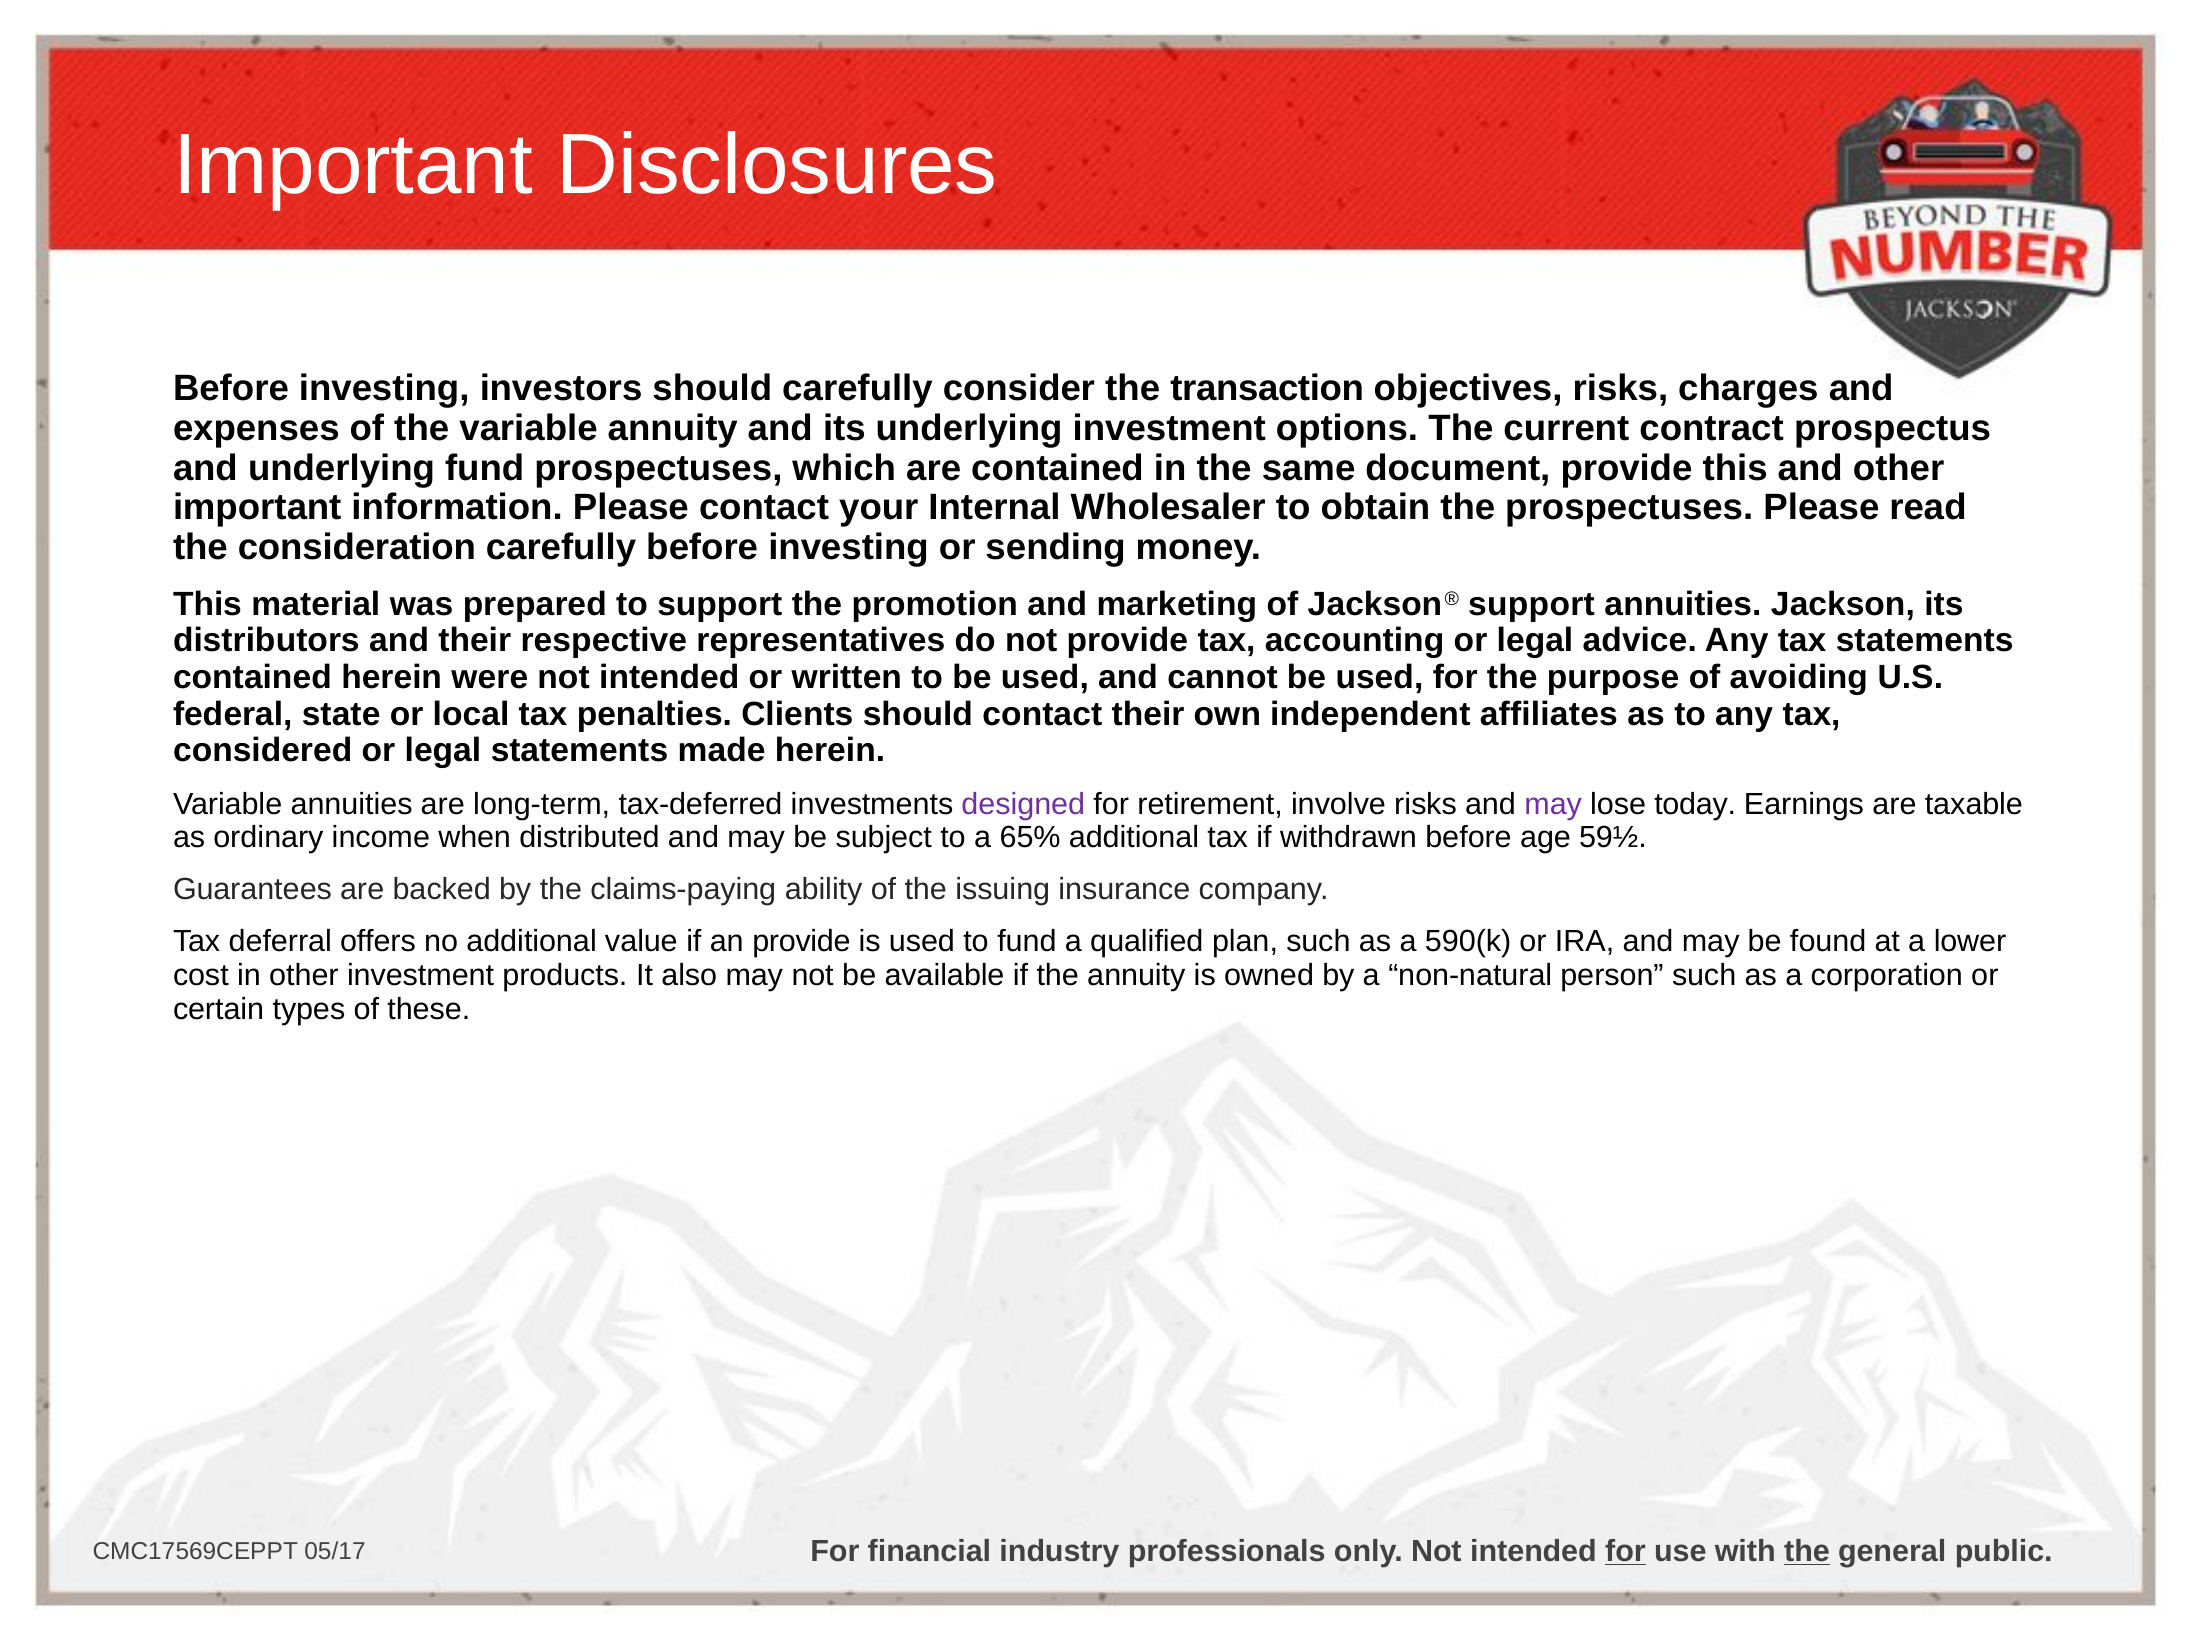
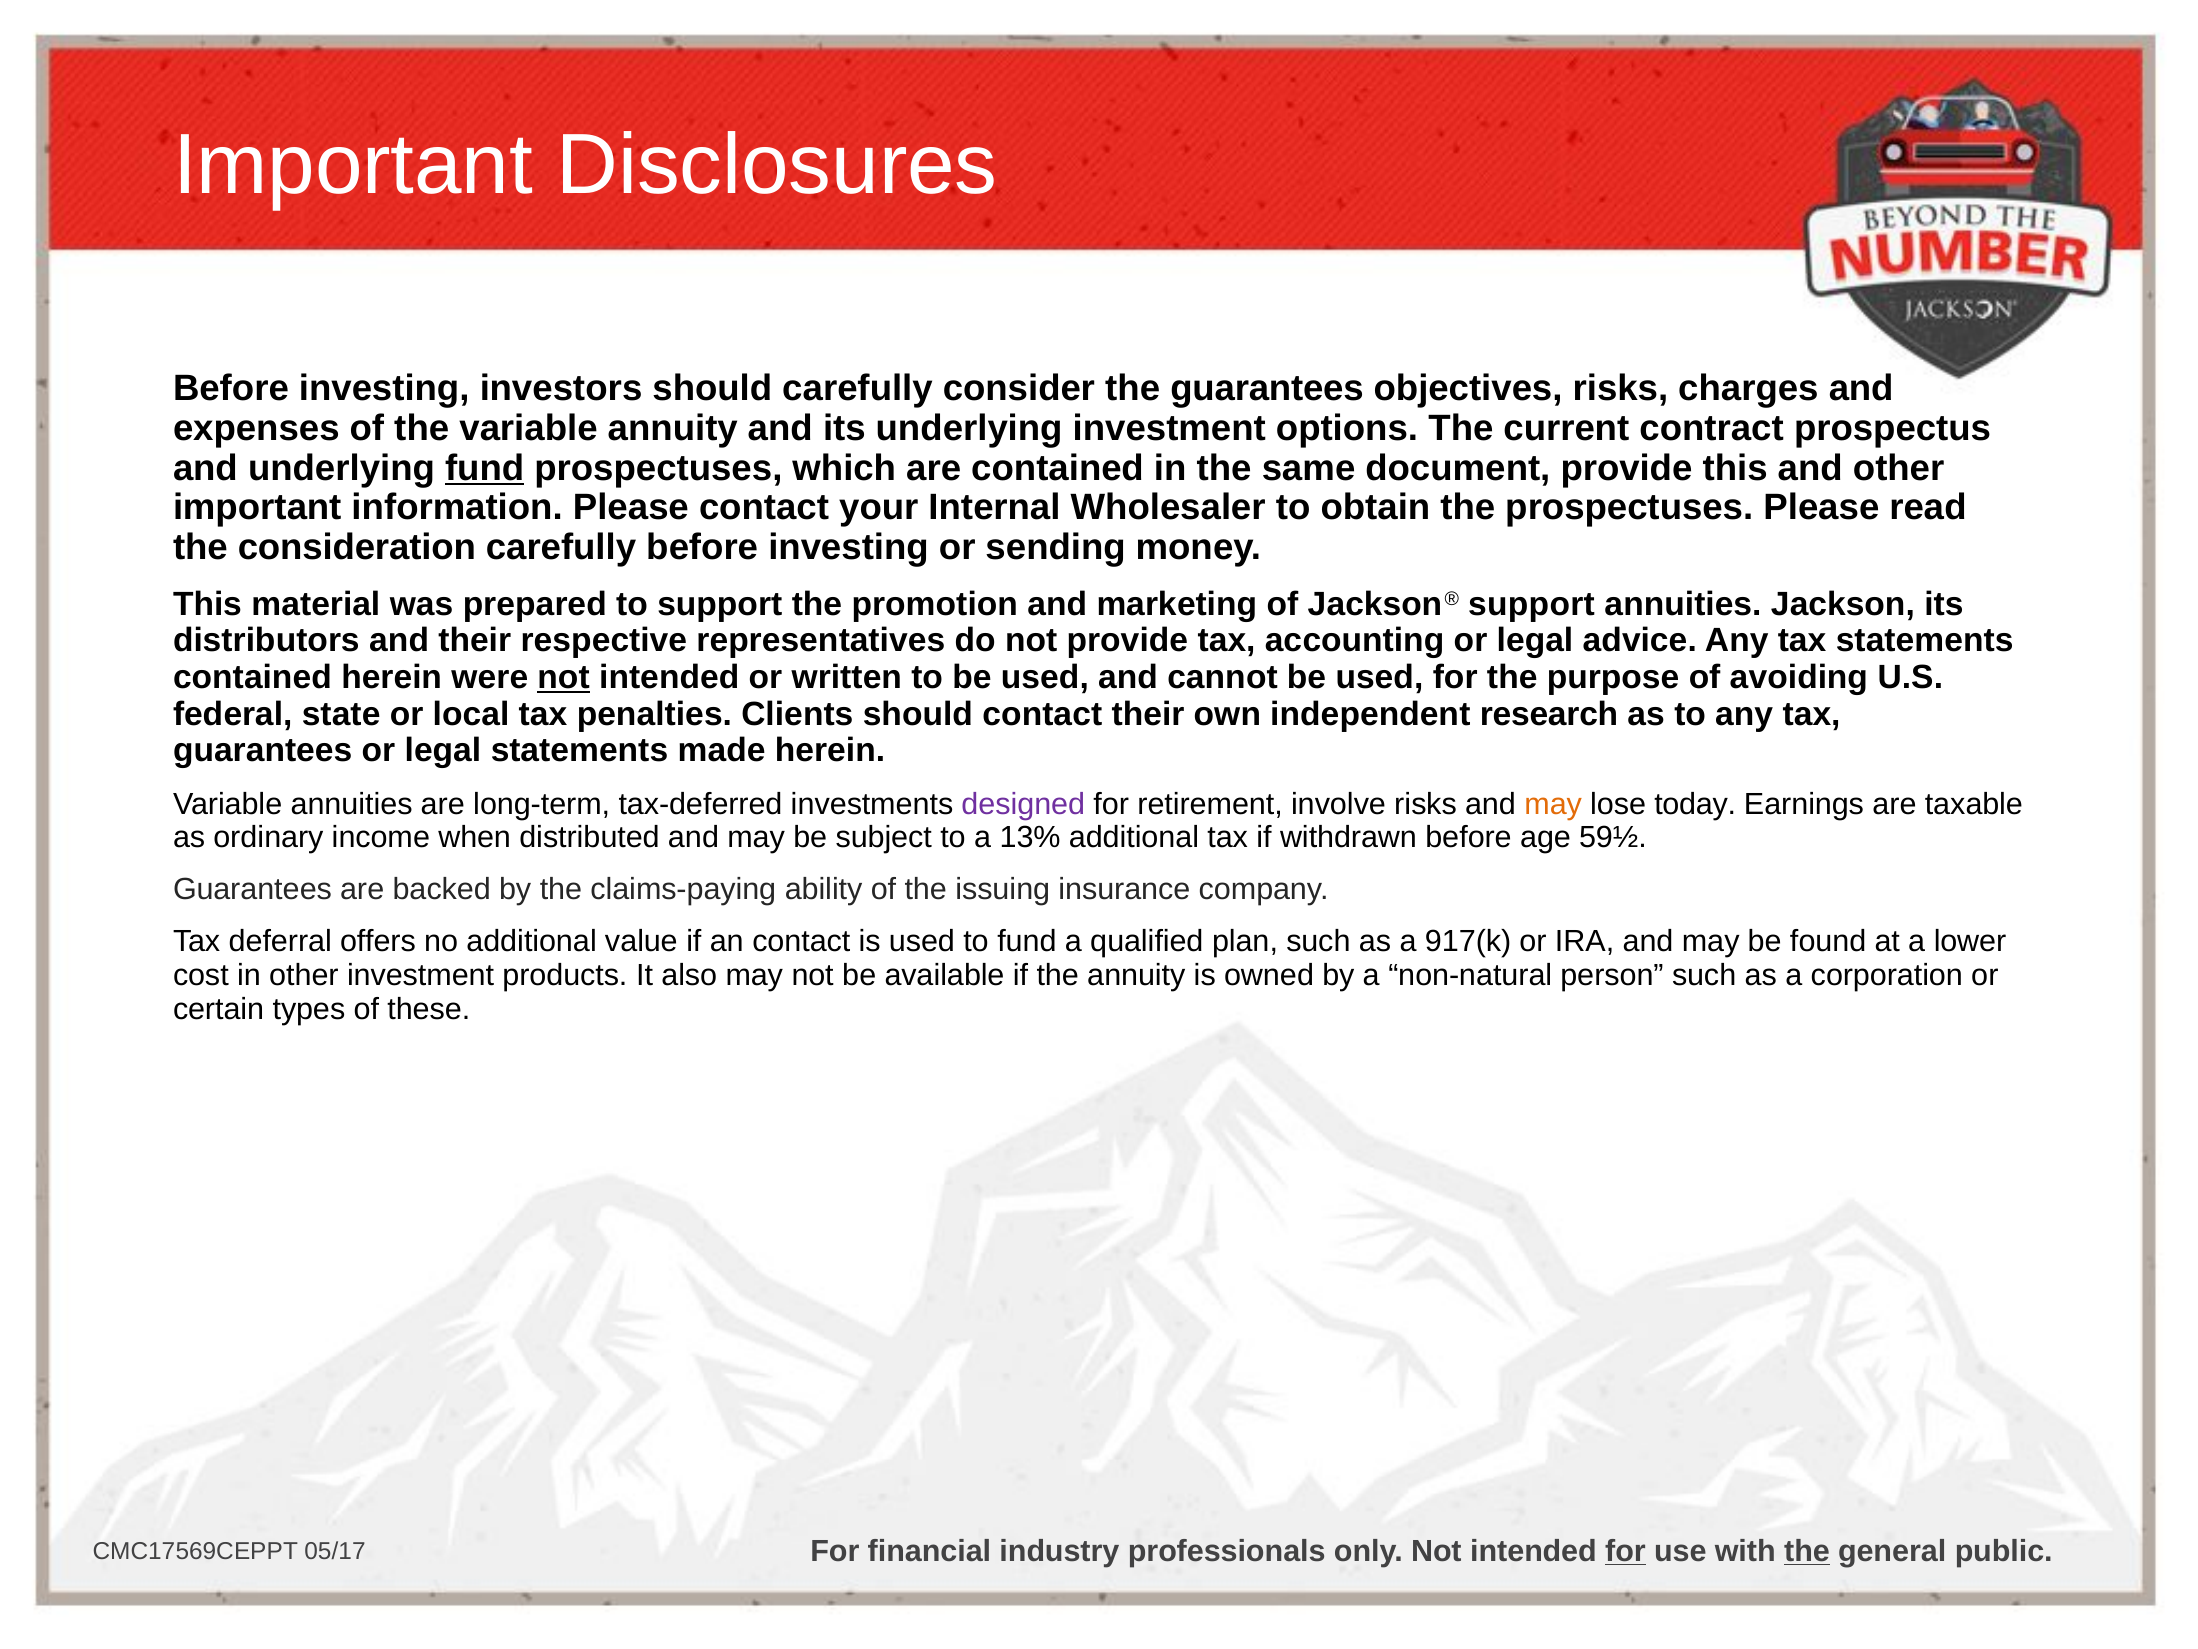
the transaction: transaction -> guarantees
fund at (485, 468) underline: none -> present
not at (564, 677) underline: none -> present
affiliates: affiliates -> research
considered at (263, 750): considered -> guarantees
may at (1553, 804) colour: purple -> orange
65%: 65% -> 13%
an provide: provide -> contact
590(k: 590(k -> 917(k
